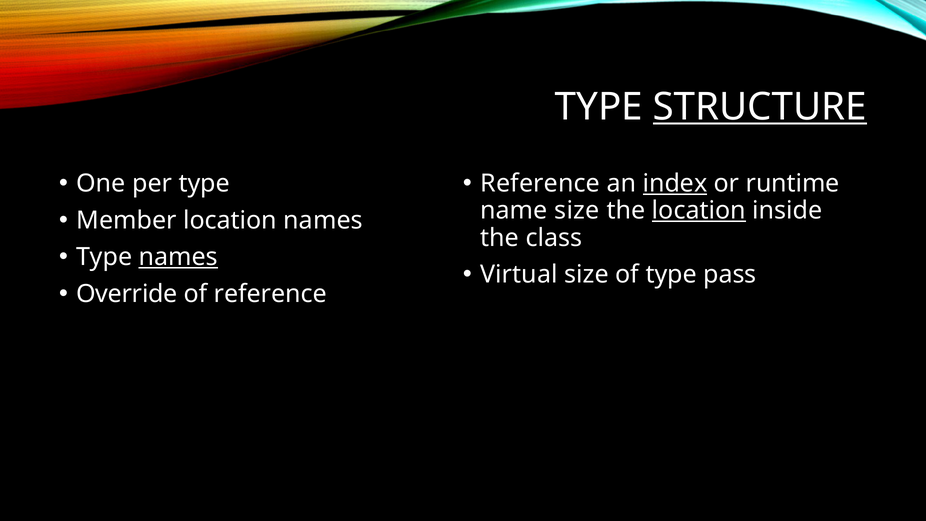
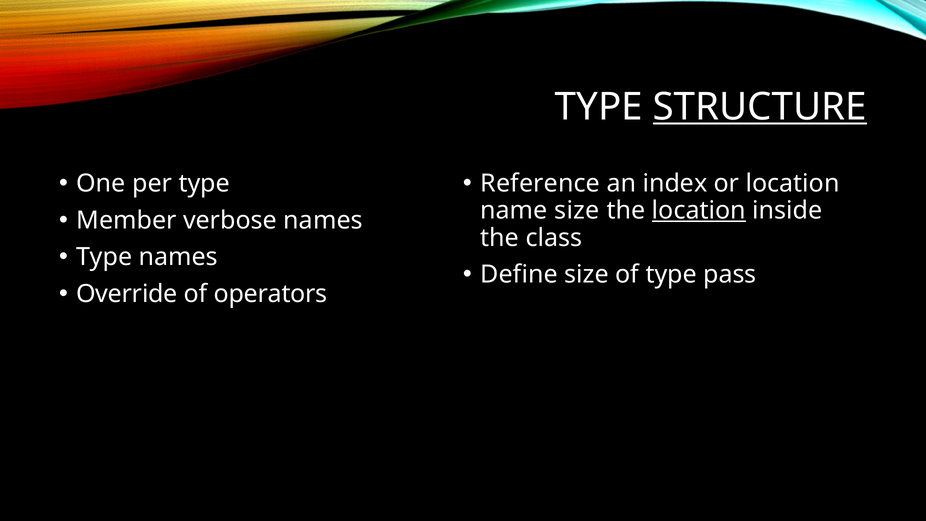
index underline: present -> none
or runtime: runtime -> location
Member location: location -> verbose
names at (178, 257) underline: present -> none
Virtual: Virtual -> Define
of reference: reference -> operators
